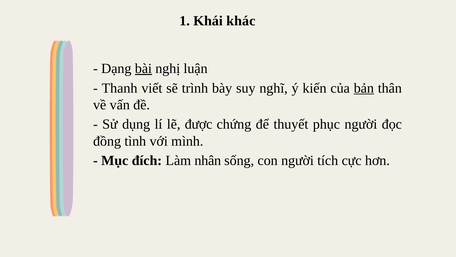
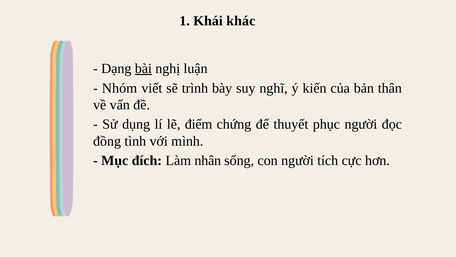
Thanh: Thanh -> Nhóm
bản underline: present -> none
được: được -> điểm
